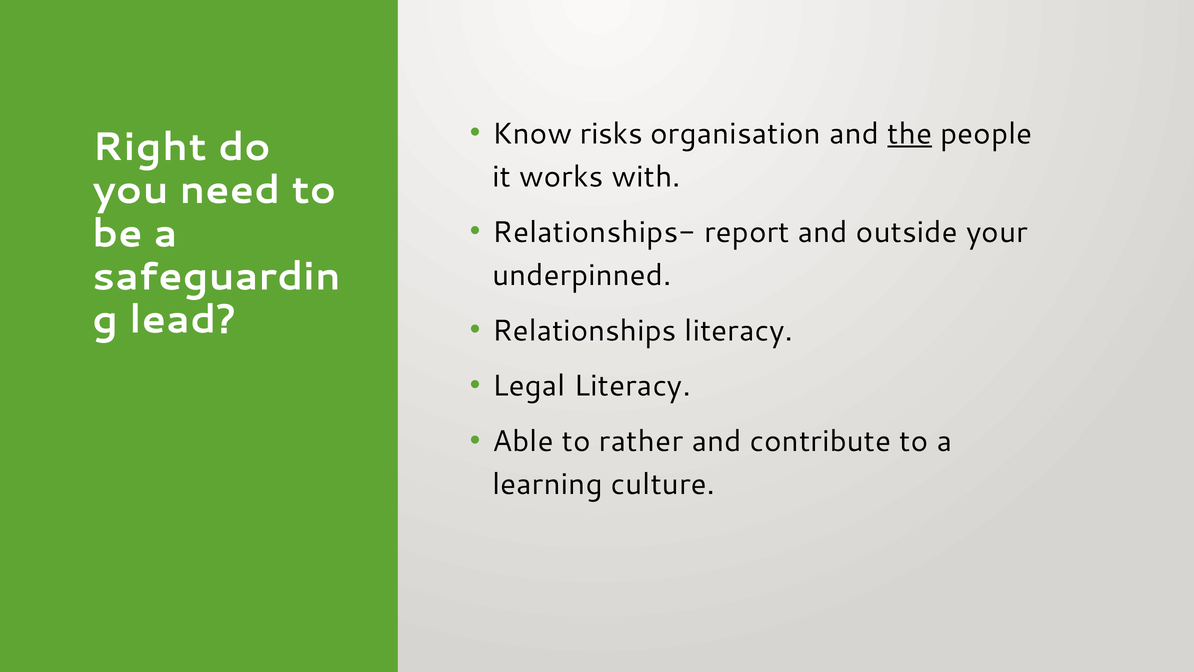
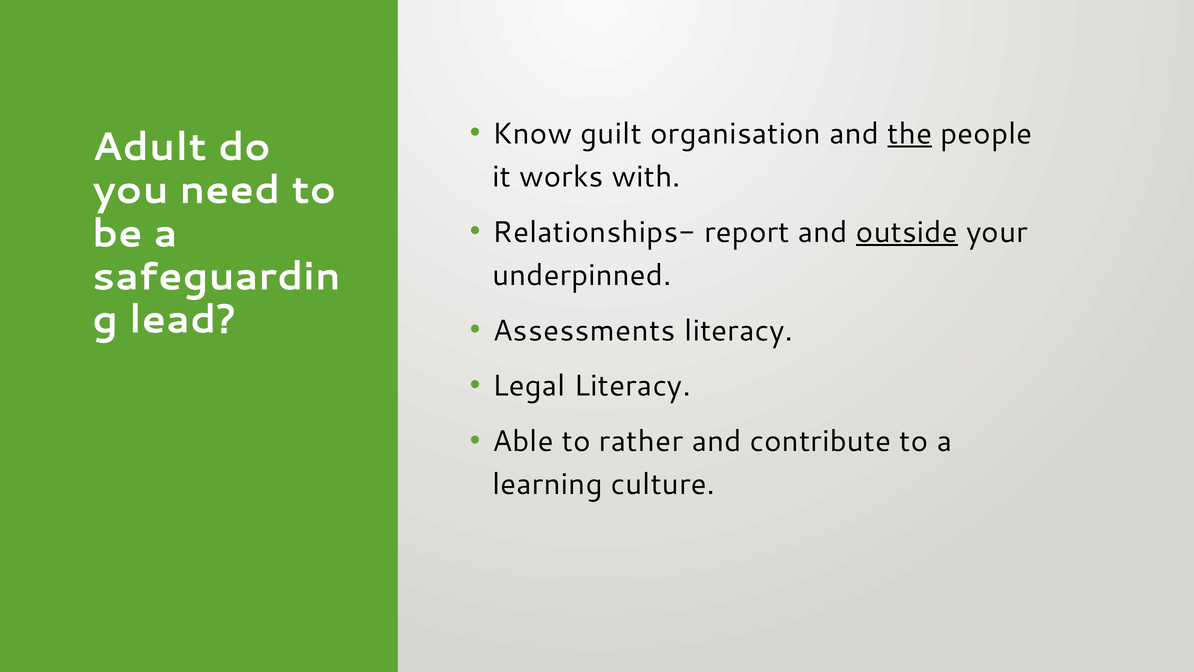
risks: risks -> guilt
Right: Right -> Adult
outside underline: none -> present
Relationships: Relationships -> Assessments
